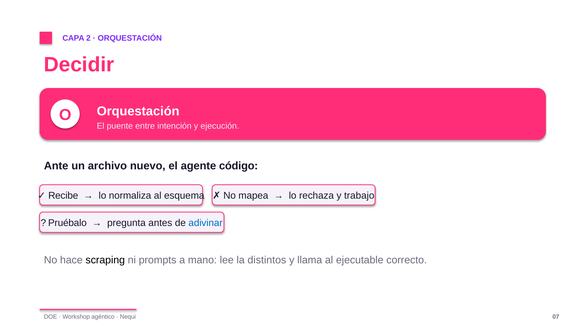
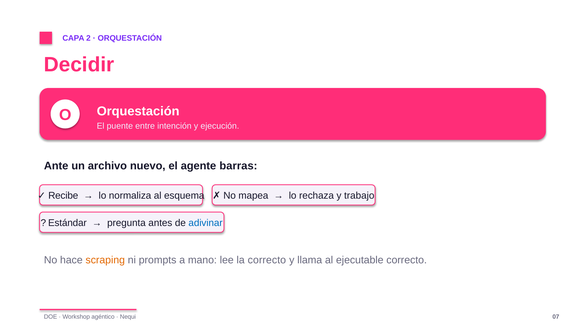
código: código -> barras
Pruébalo: Pruébalo -> Estándar
scraping colour: black -> orange
la distintos: distintos -> correcto
